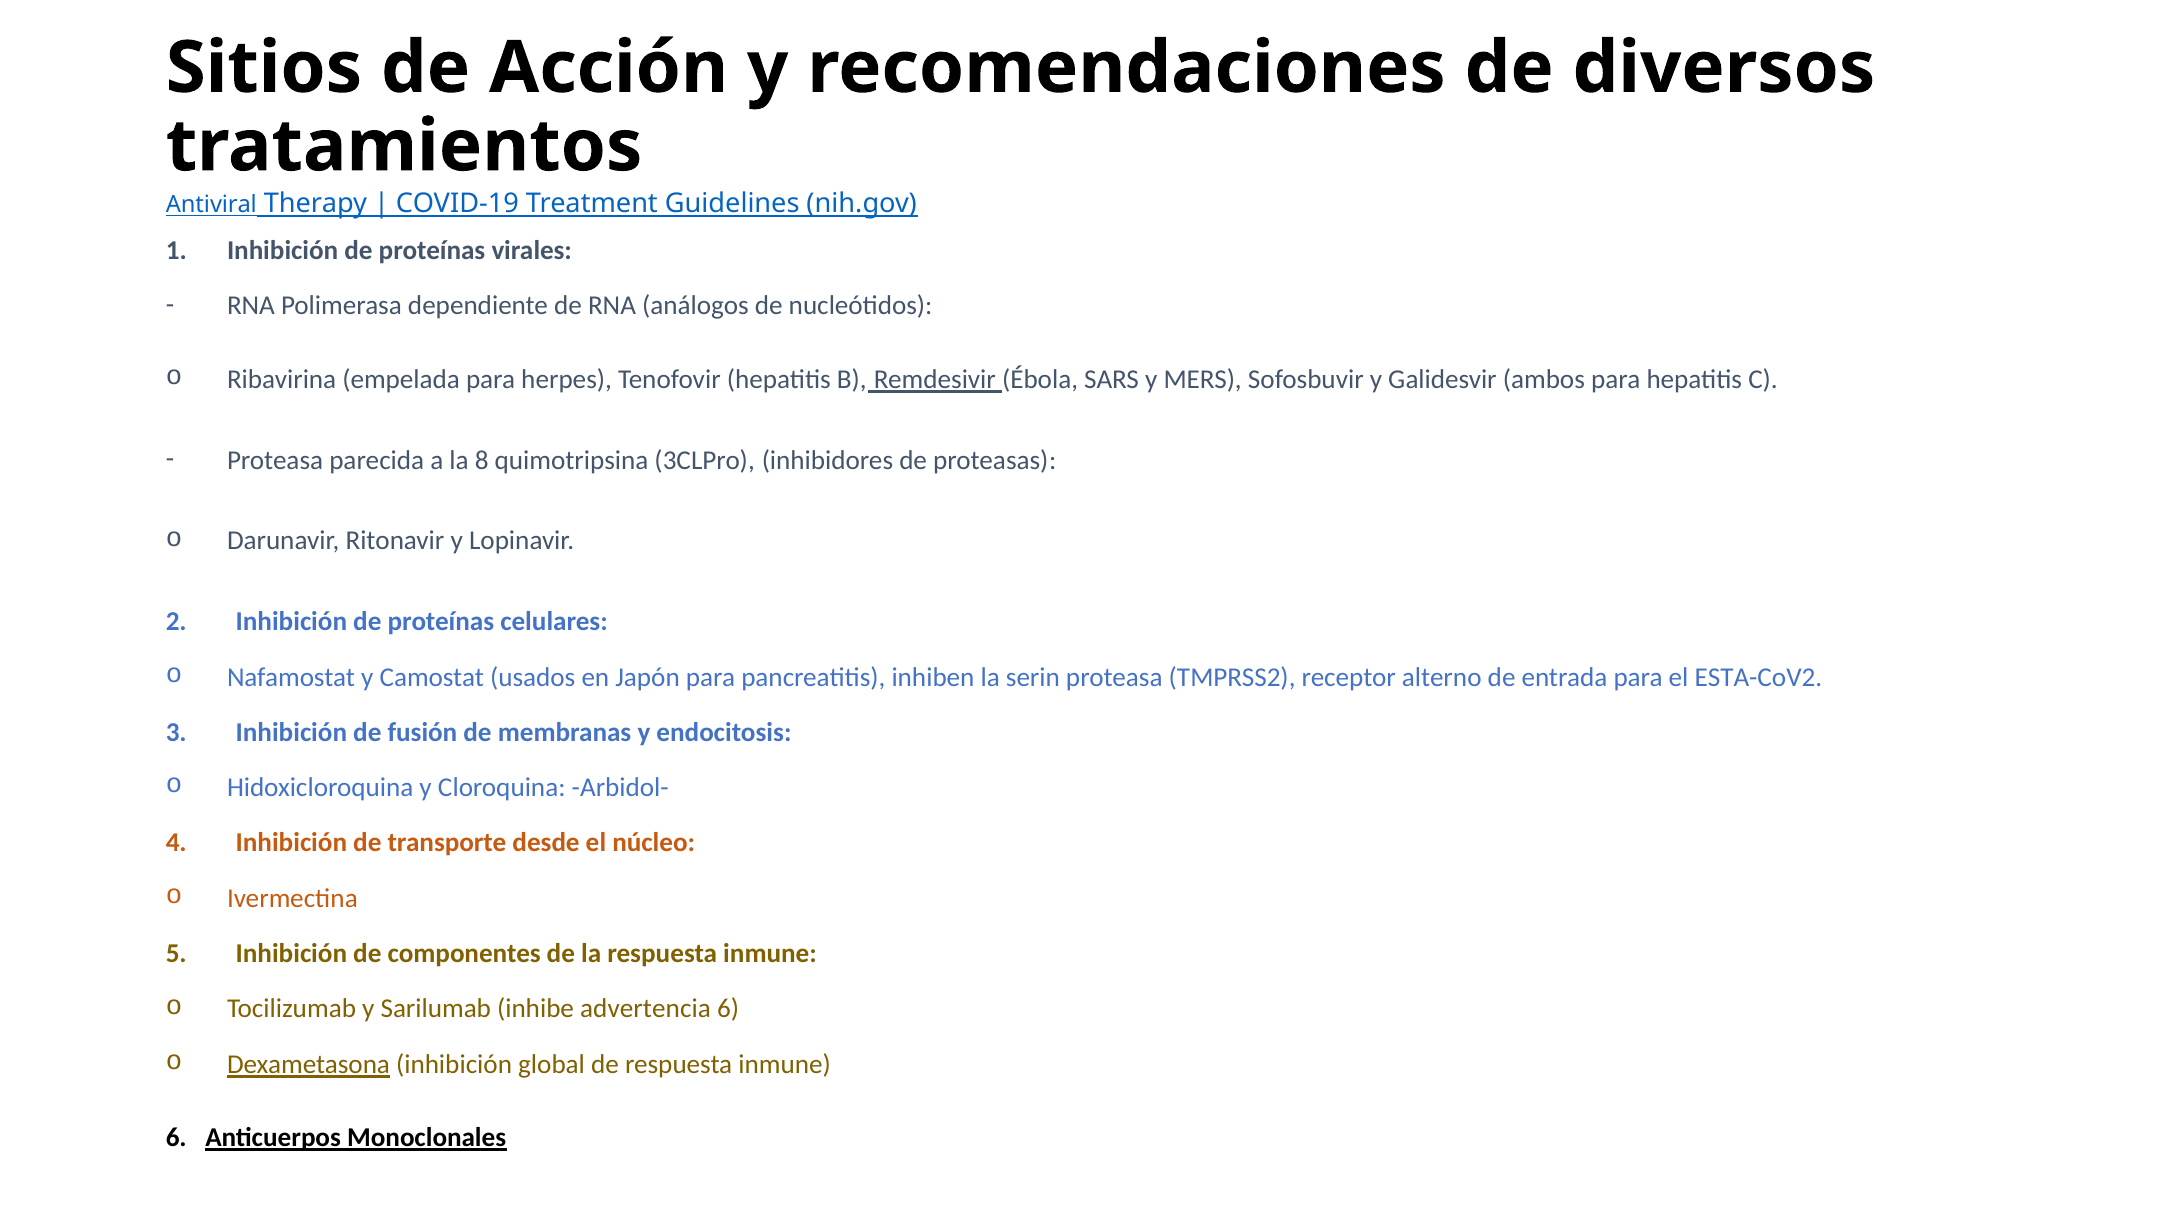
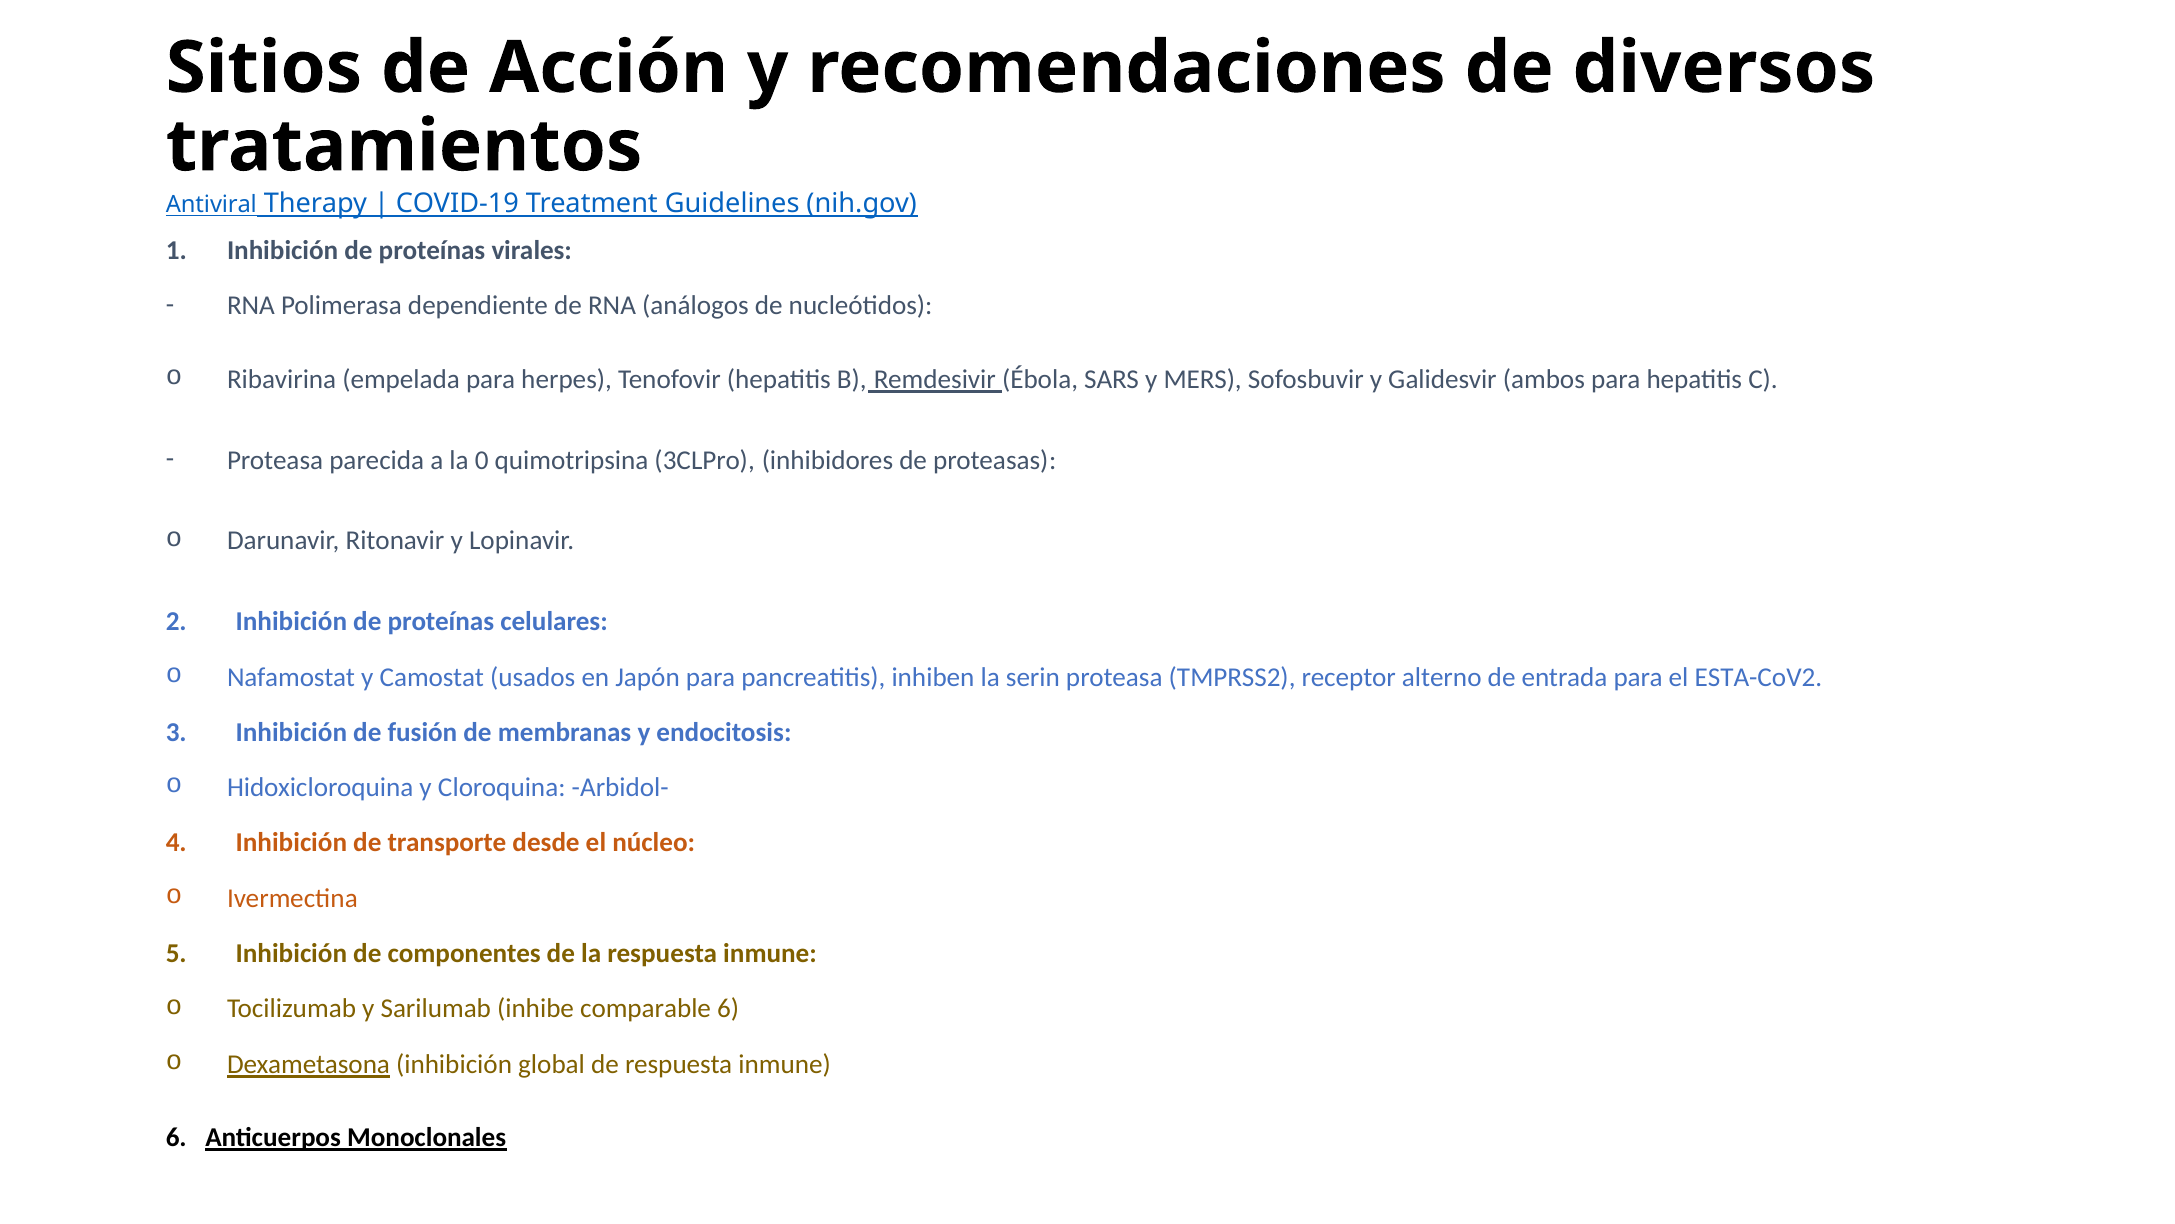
8: 8 -> 0
advertencia: advertencia -> comparable
